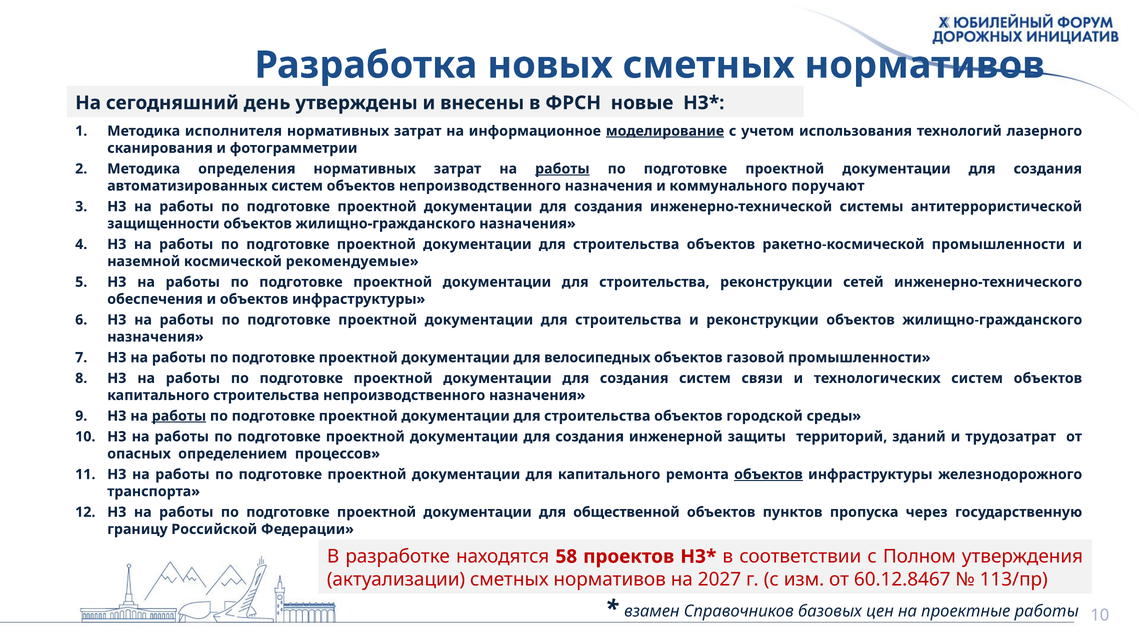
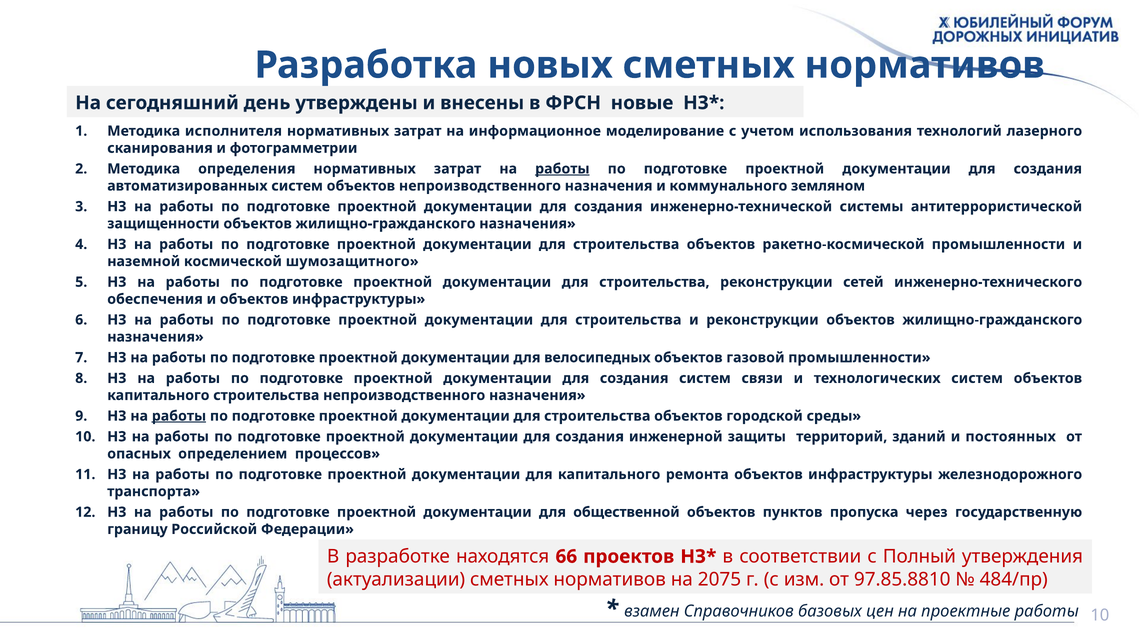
моделирование underline: present -> none
поручают: поручают -> земляном
рекомендуемые: рекомендуемые -> шумозащитного
трудозатрат: трудозатрат -> постоянных
объектов at (768, 474) underline: present -> none
58: 58 -> 66
Полном: Полном -> Полный
2027: 2027 -> 2075
60.12.8467: 60.12.8467 -> 97.85.8810
113/пр: 113/пр -> 484/пр
